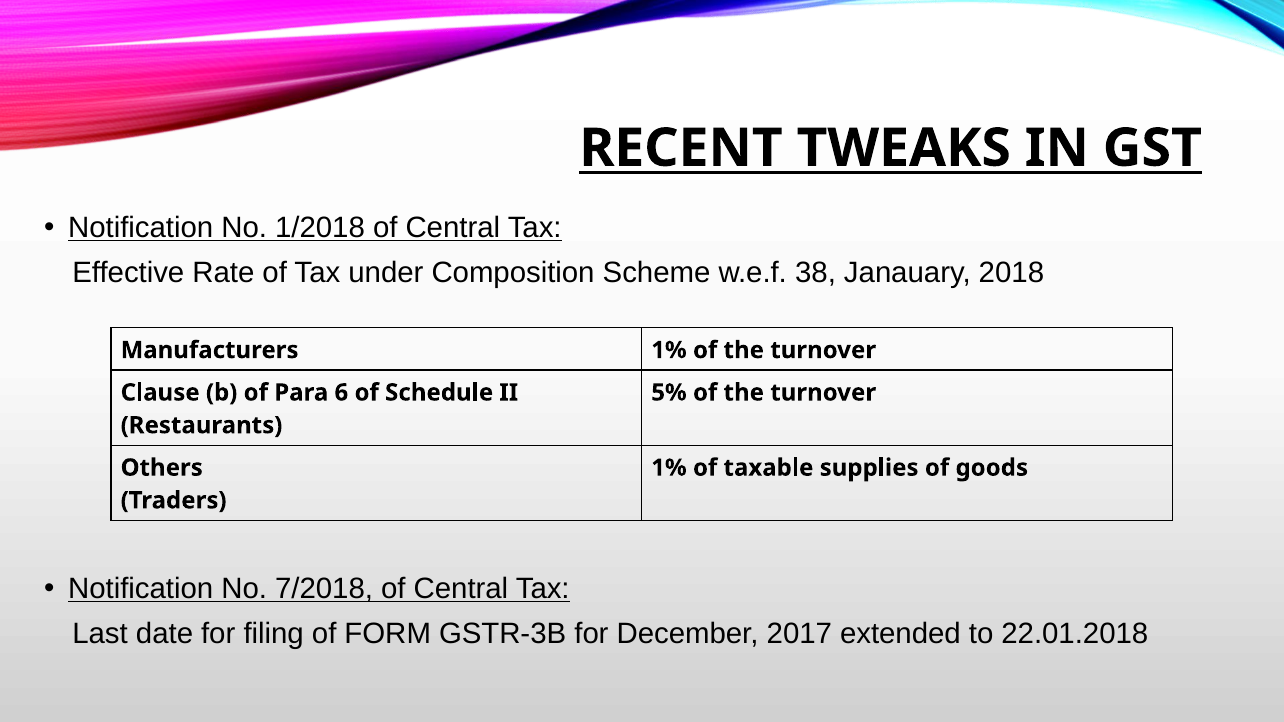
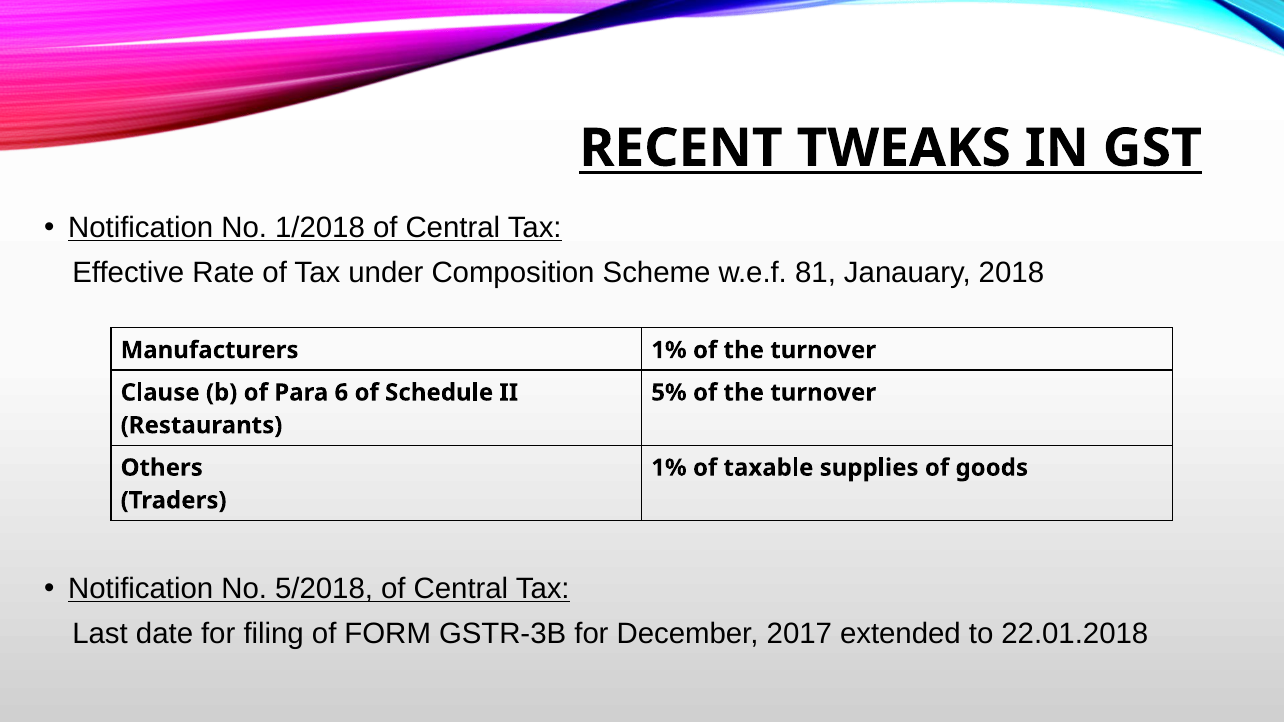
38: 38 -> 81
7/2018: 7/2018 -> 5/2018
